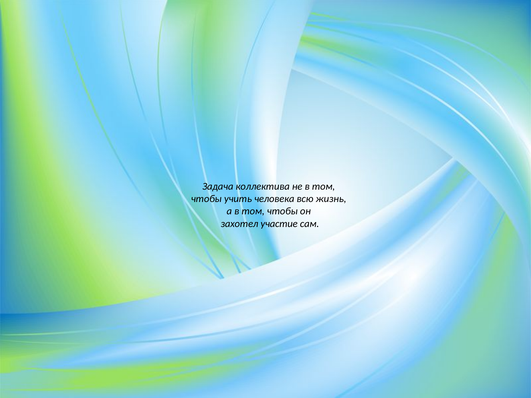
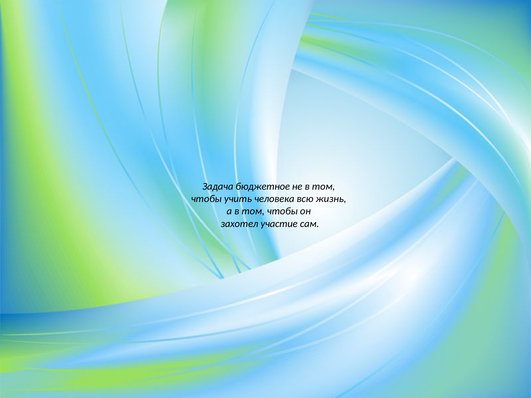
коллектива: коллектива -> бюджетное
